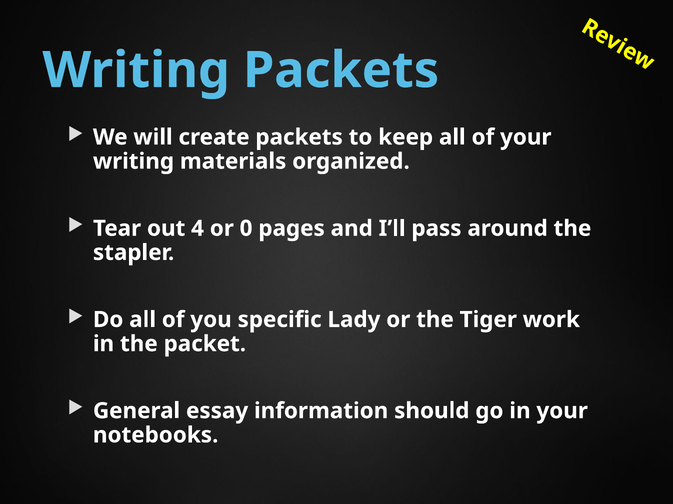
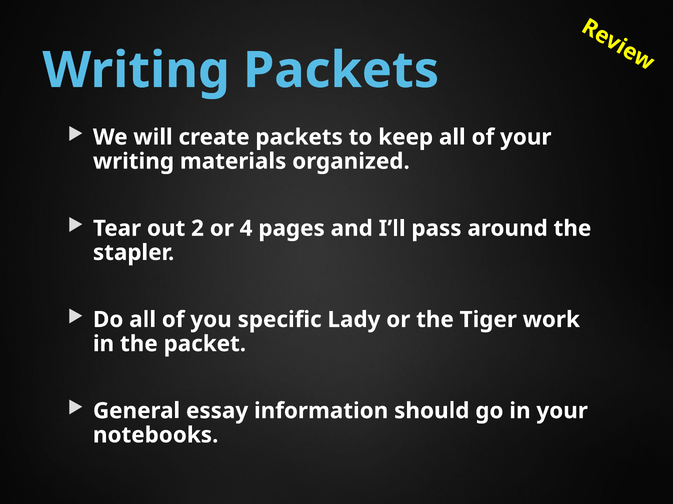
4: 4 -> 2
0: 0 -> 4
